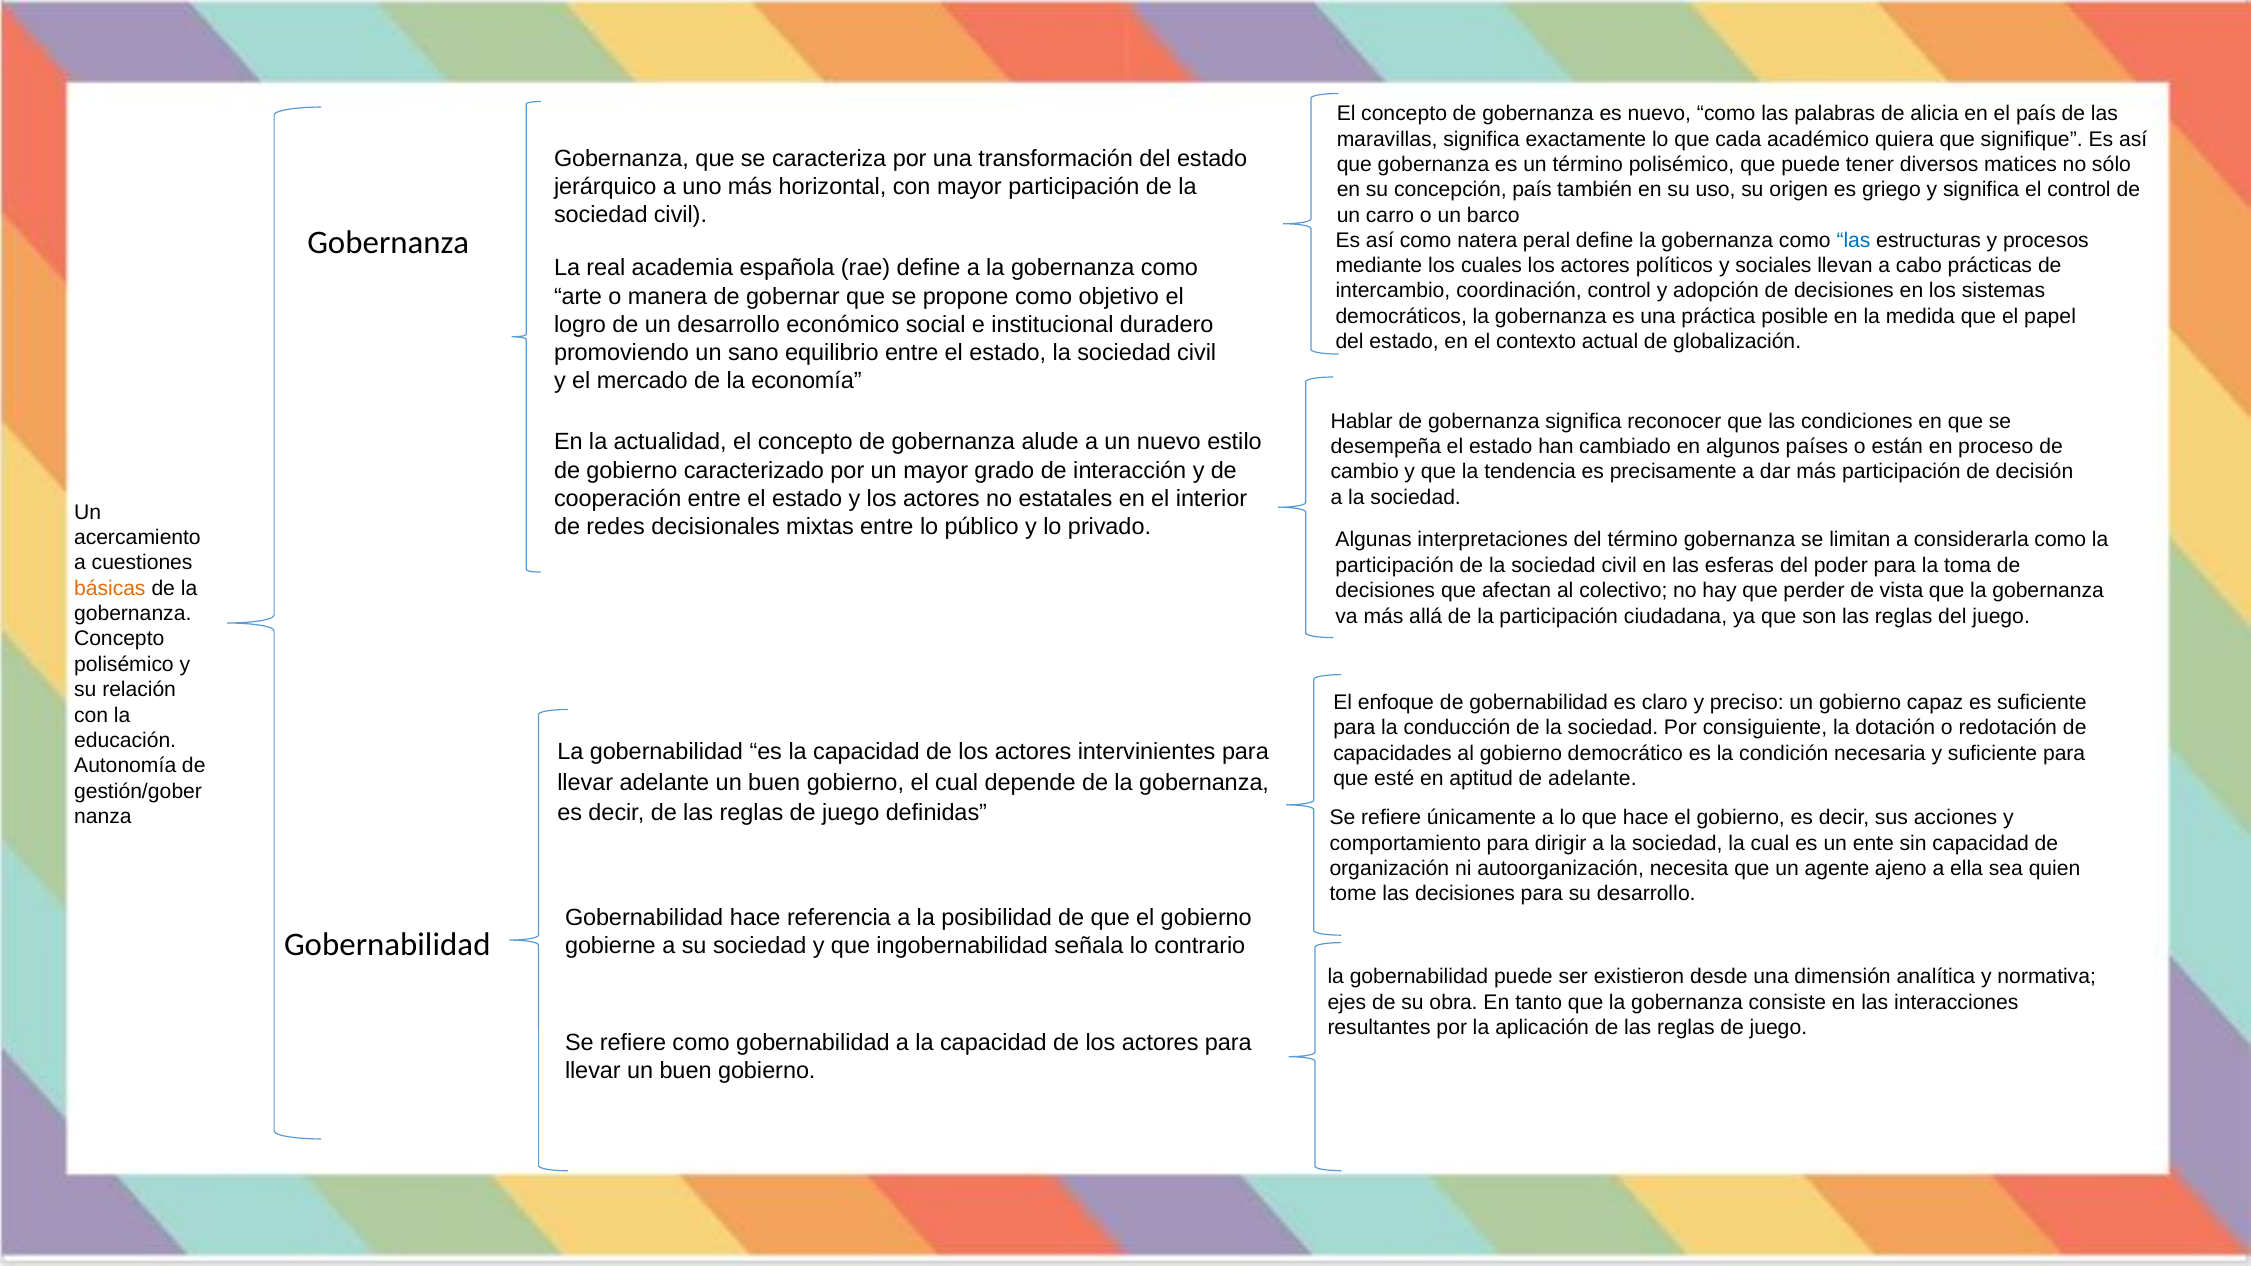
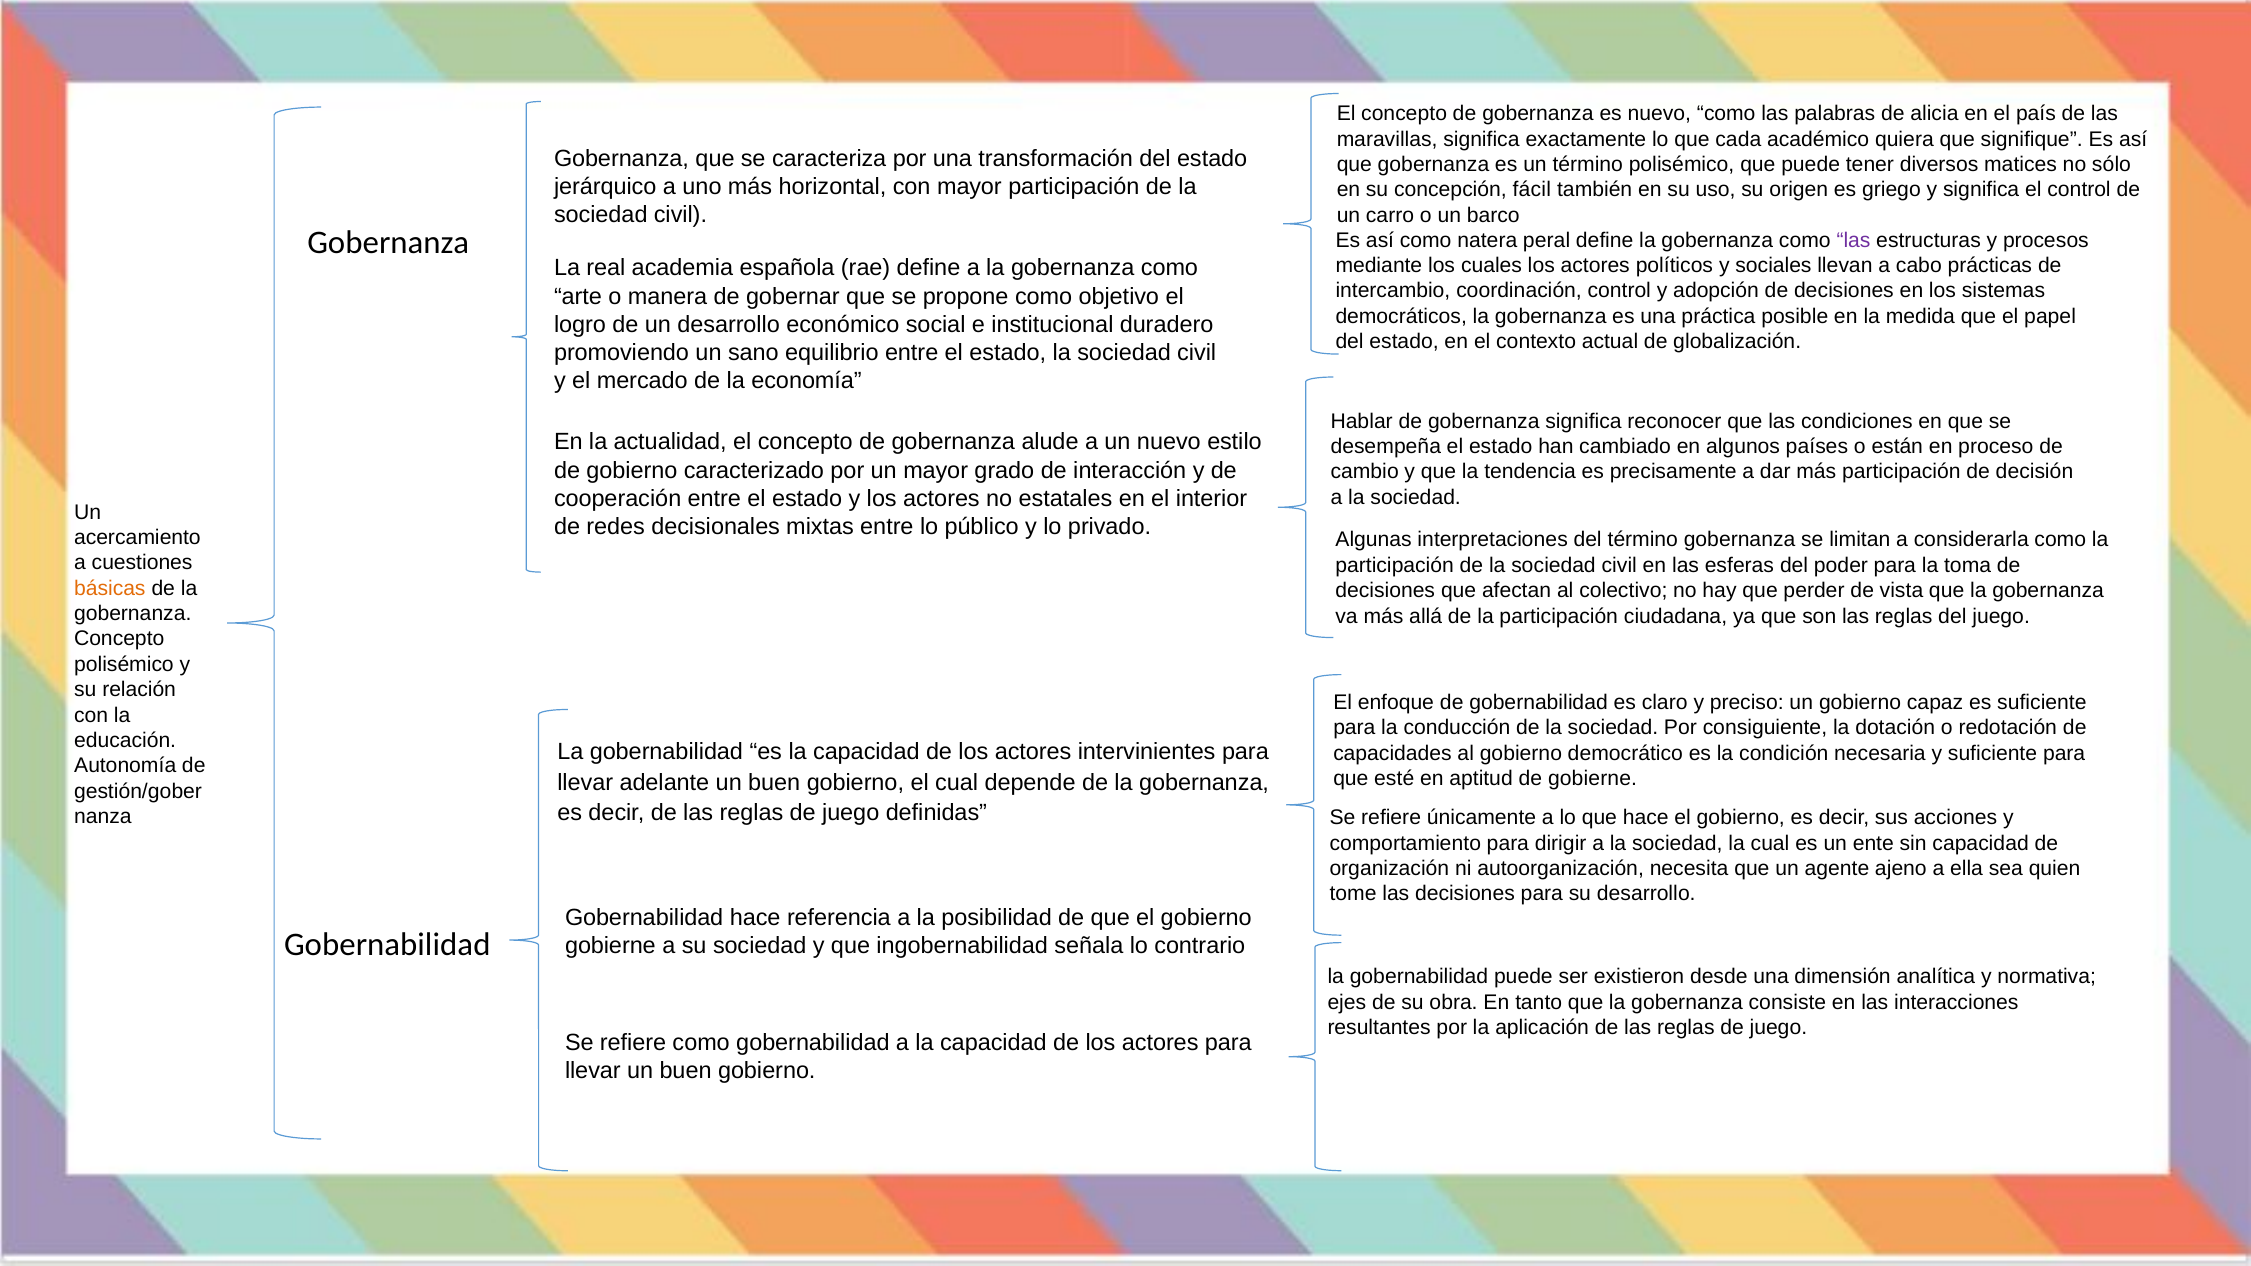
concepción país: país -> fácil
las at (1853, 240) colour: blue -> purple
de adelante: adelante -> gobierne
